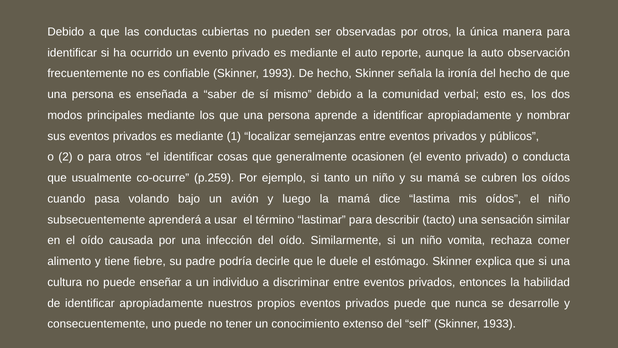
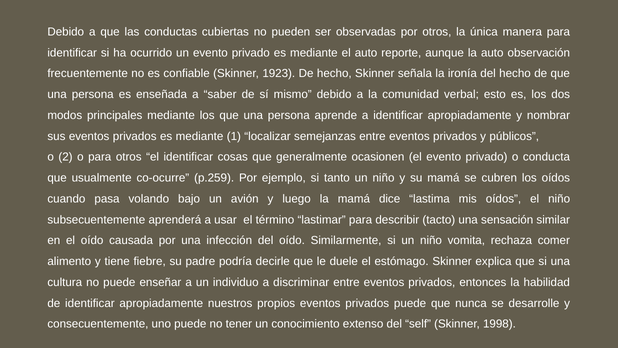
1993: 1993 -> 1923
1933: 1933 -> 1998
